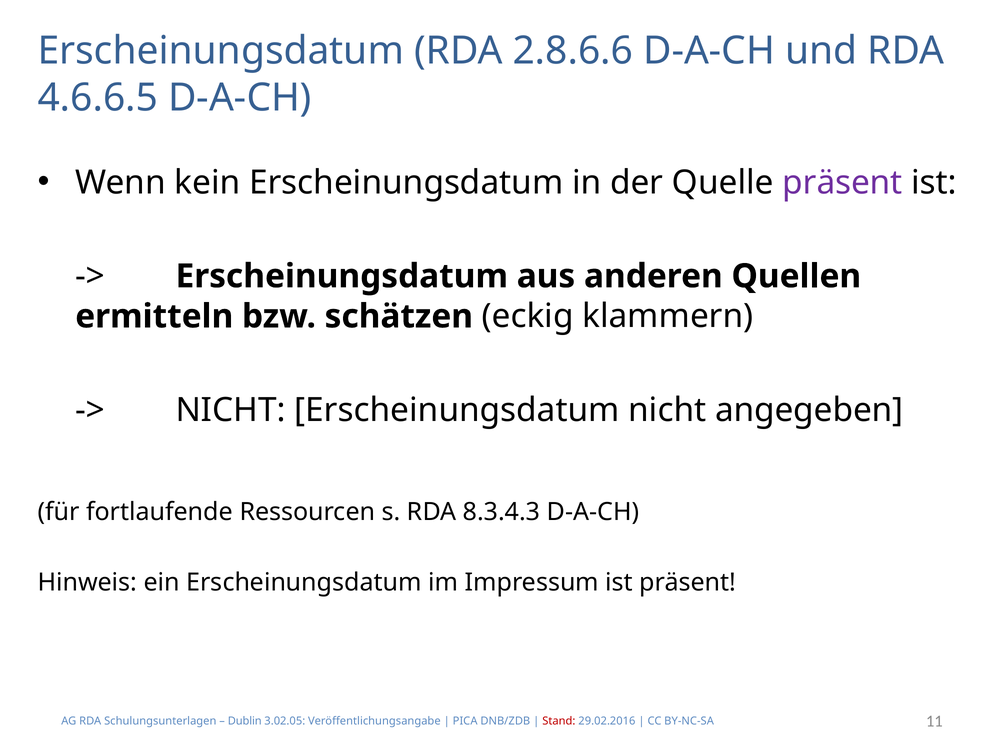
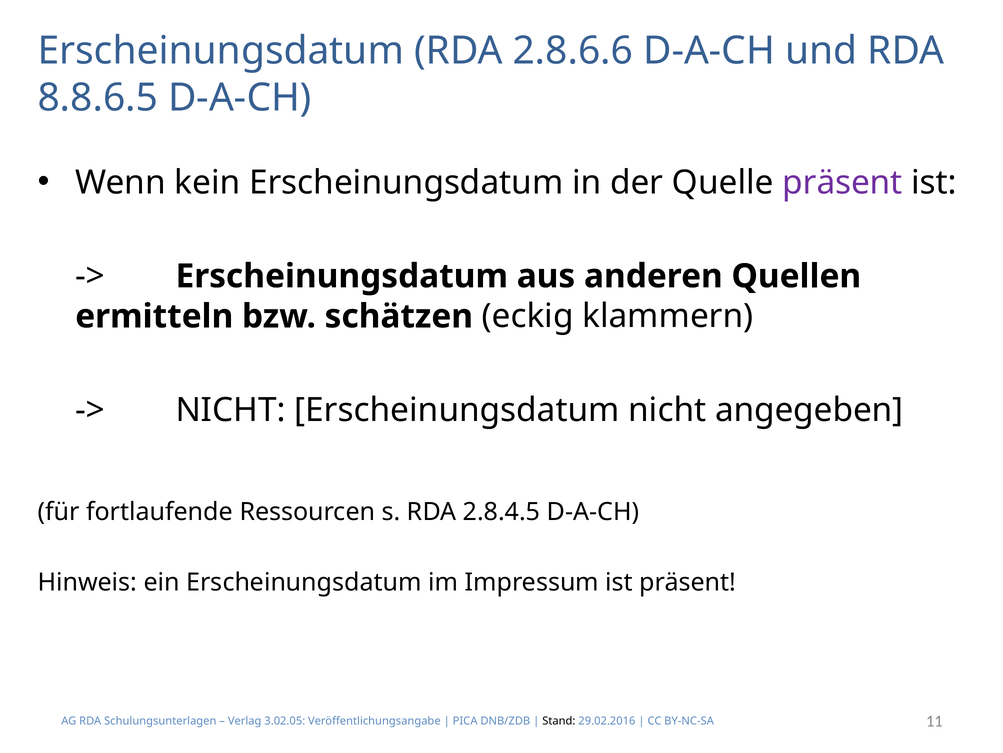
4.6.6.5: 4.6.6.5 -> 8.8.6.5
8.3.4.3: 8.3.4.3 -> 2.8.4.5
Dublin: Dublin -> Verlag
Stand colour: red -> black
